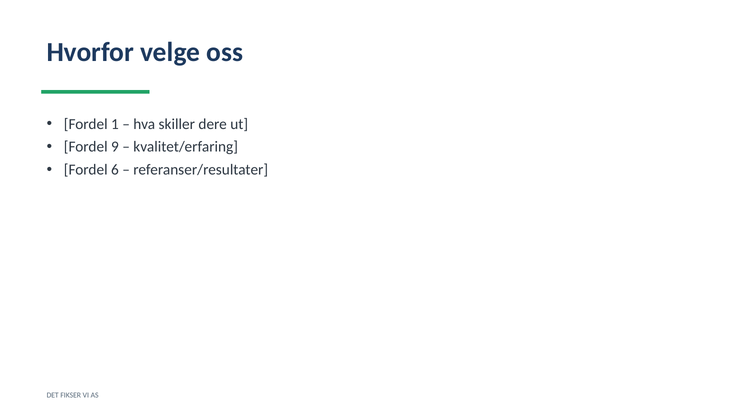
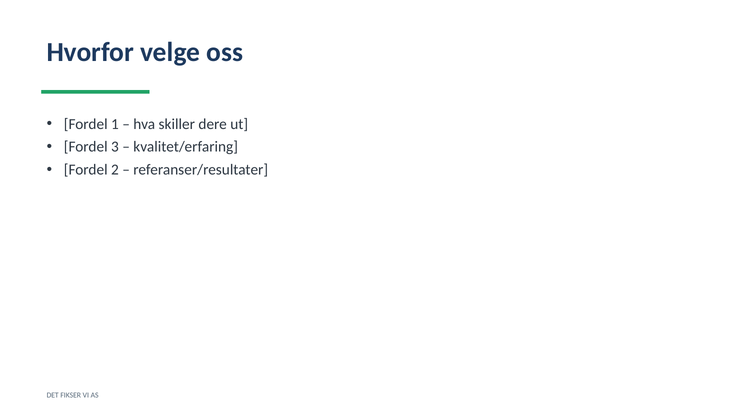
9: 9 -> 3
6: 6 -> 2
